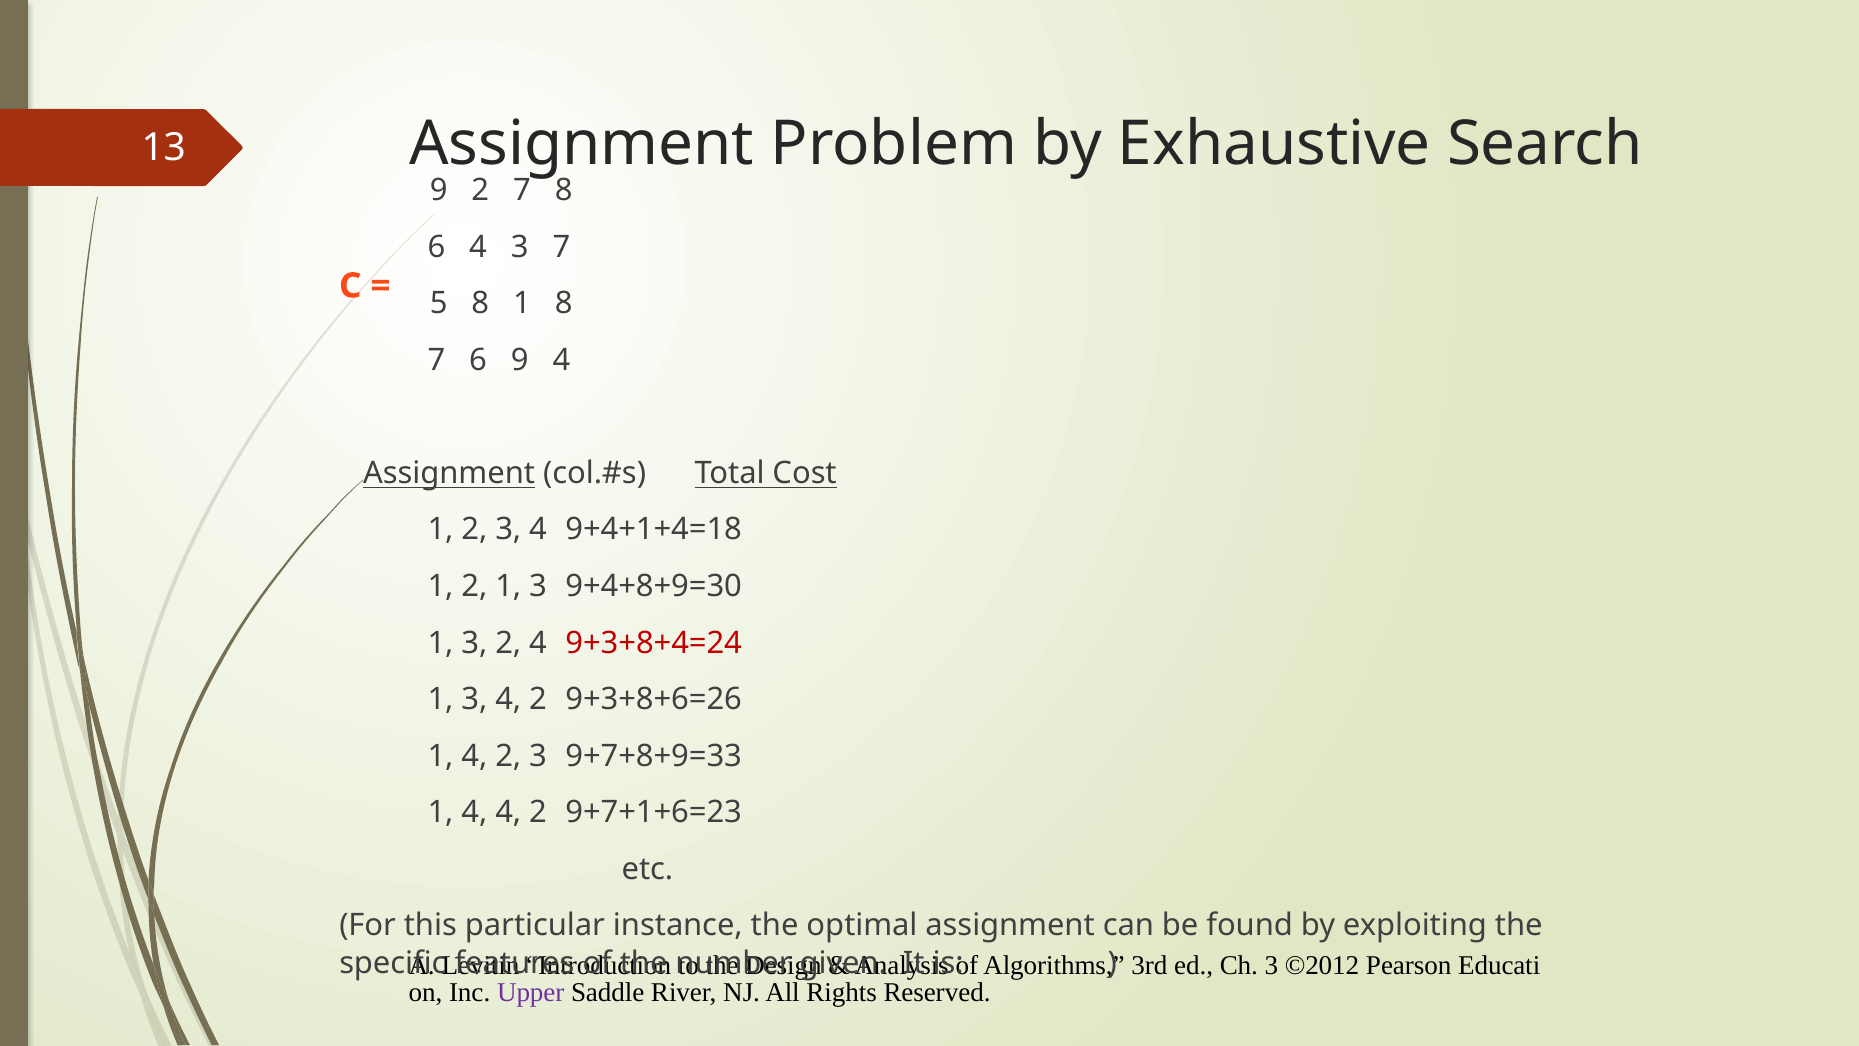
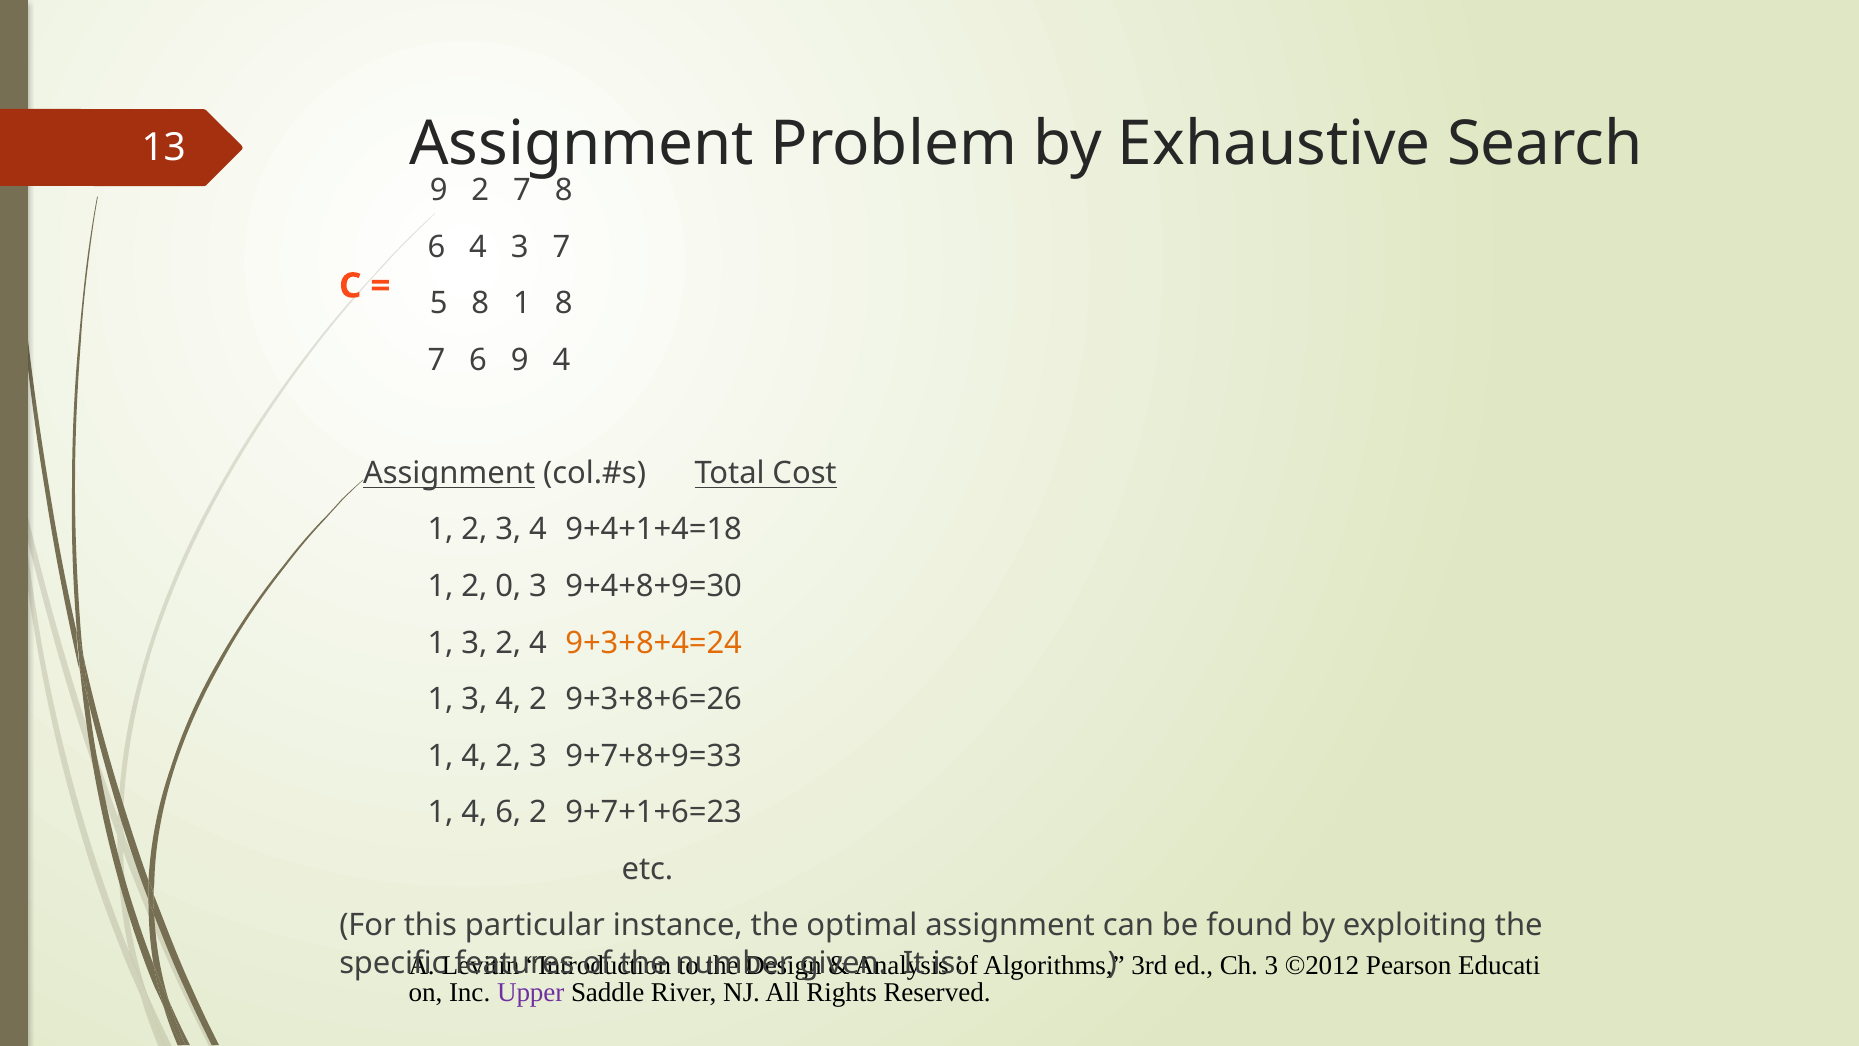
2 1: 1 -> 0
9+3+8+4=24 colour: red -> orange
4 4: 4 -> 6
